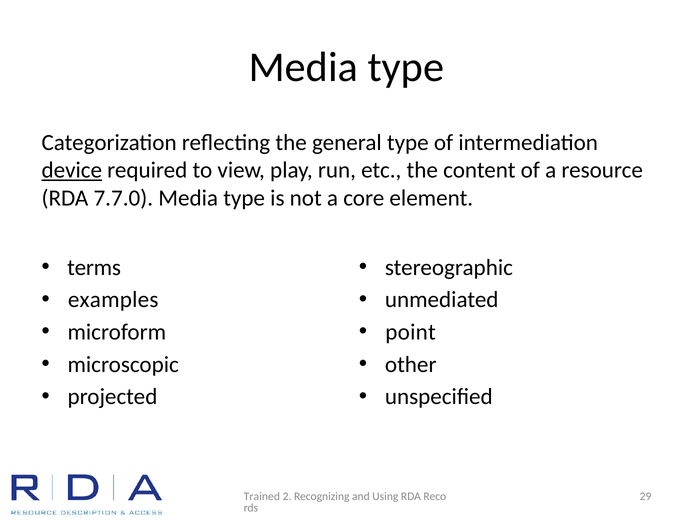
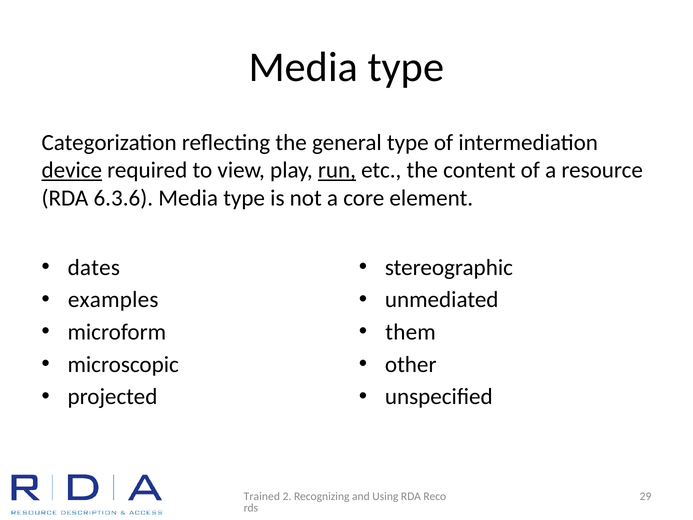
run underline: none -> present
7.7.0: 7.7.0 -> 6.3.6
terms: terms -> dates
point: point -> them
